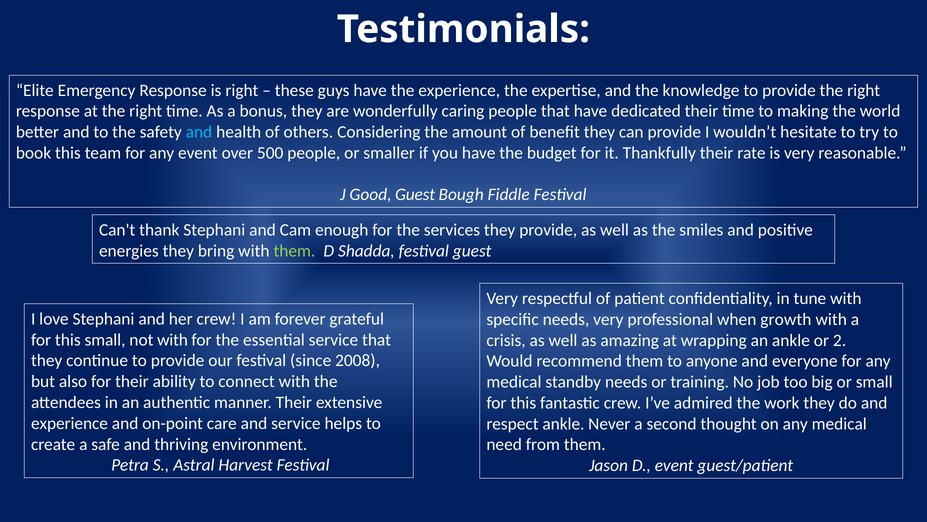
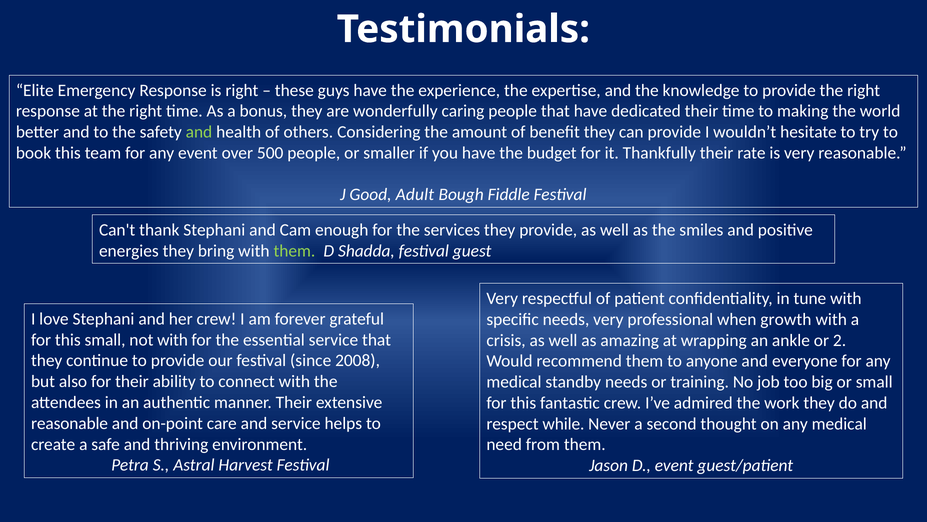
and at (199, 132) colour: light blue -> light green
Good Guest: Guest -> Adult
experience at (69, 423): experience -> reasonable
respect ankle: ankle -> while
